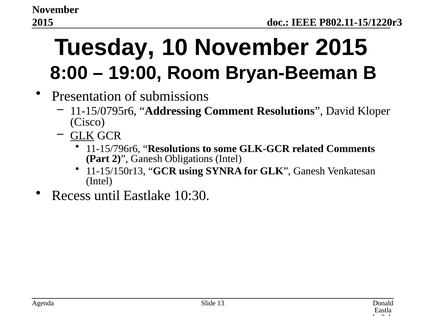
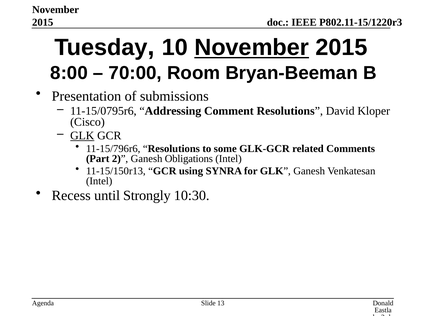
November at (252, 48) underline: none -> present
19:00: 19:00 -> 70:00
Eastlake: Eastlake -> Strongly
